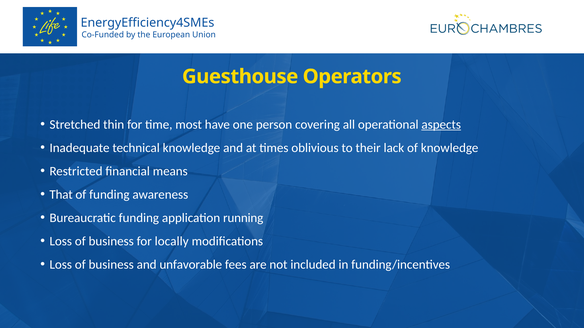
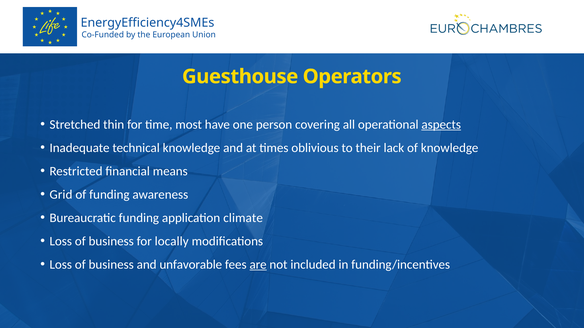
That: That -> Grid
running: running -> climate
are underline: none -> present
